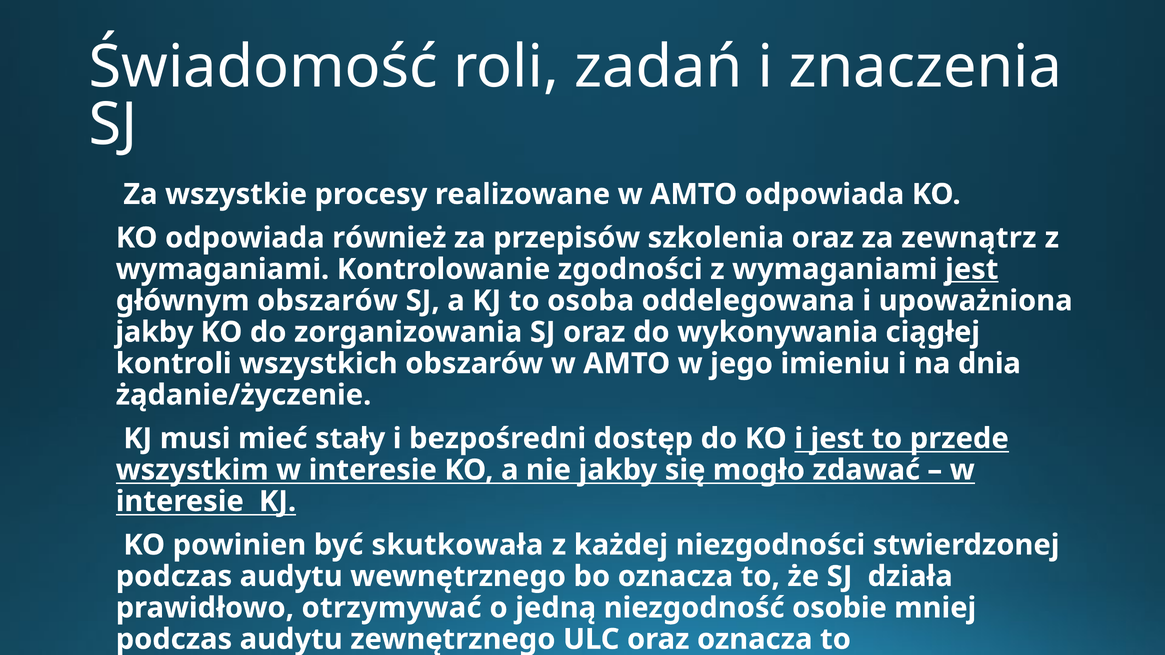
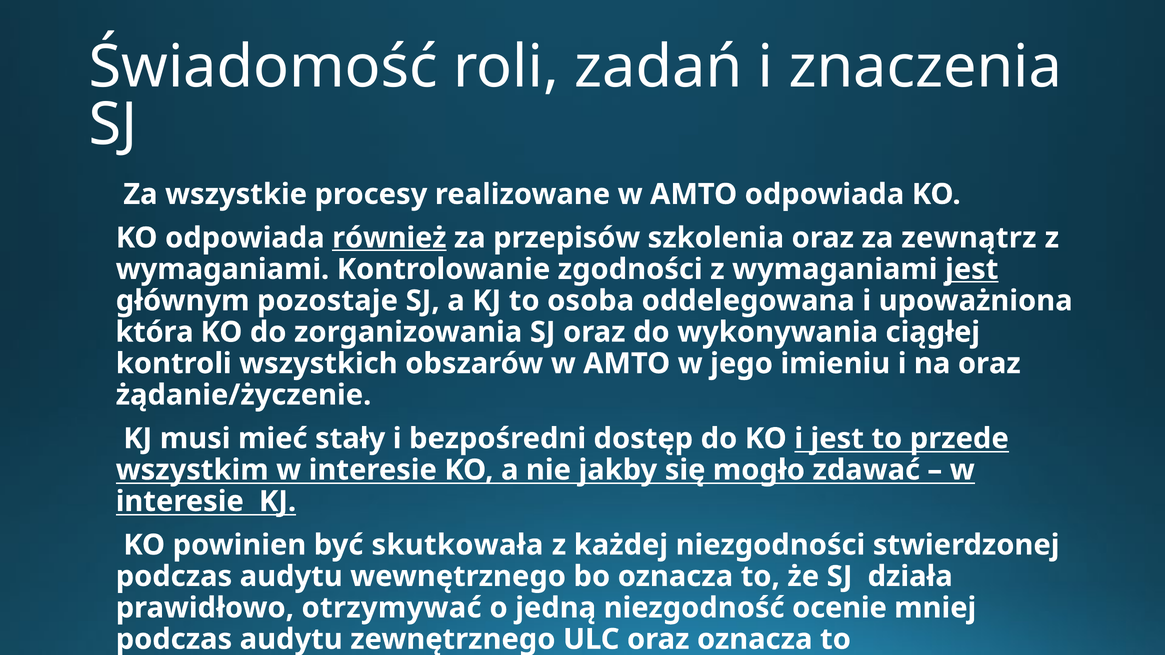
również underline: none -> present
głównym obszarów: obszarów -> pozostaje
jakby at (154, 332): jakby -> która
na dnia: dnia -> oraz
osobie: osobie -> ocenie
